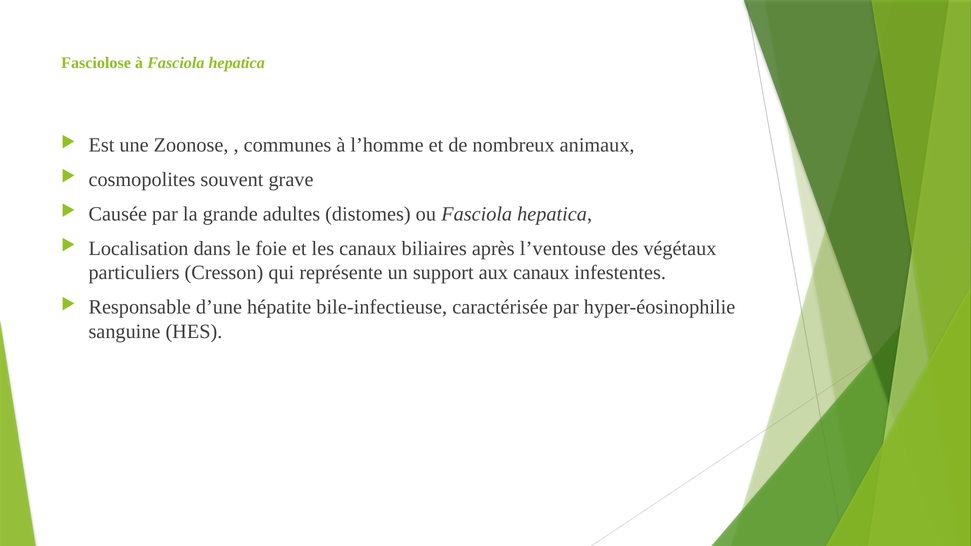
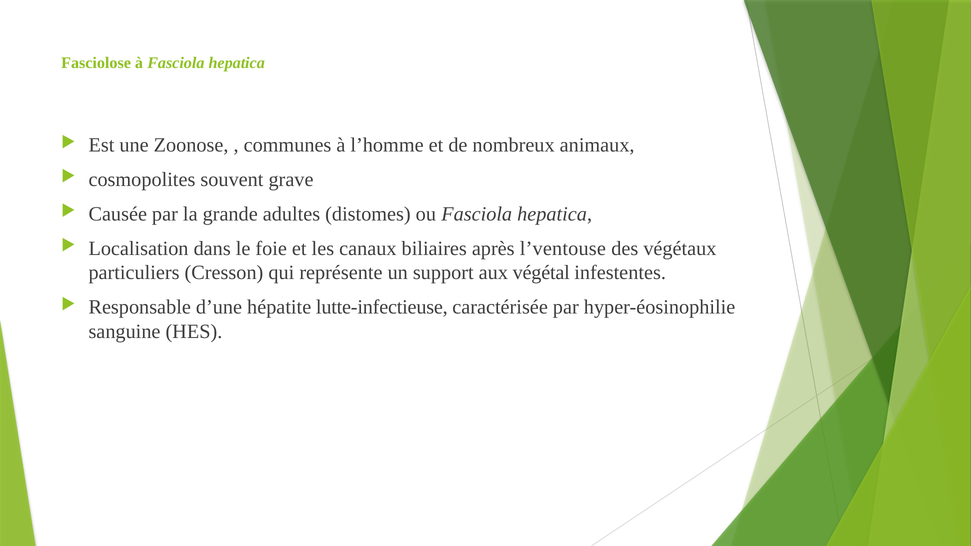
aux canaux: canaux -> végétal
bile-infectieuse: bile-infectieuse -> lutte-infectieuse
